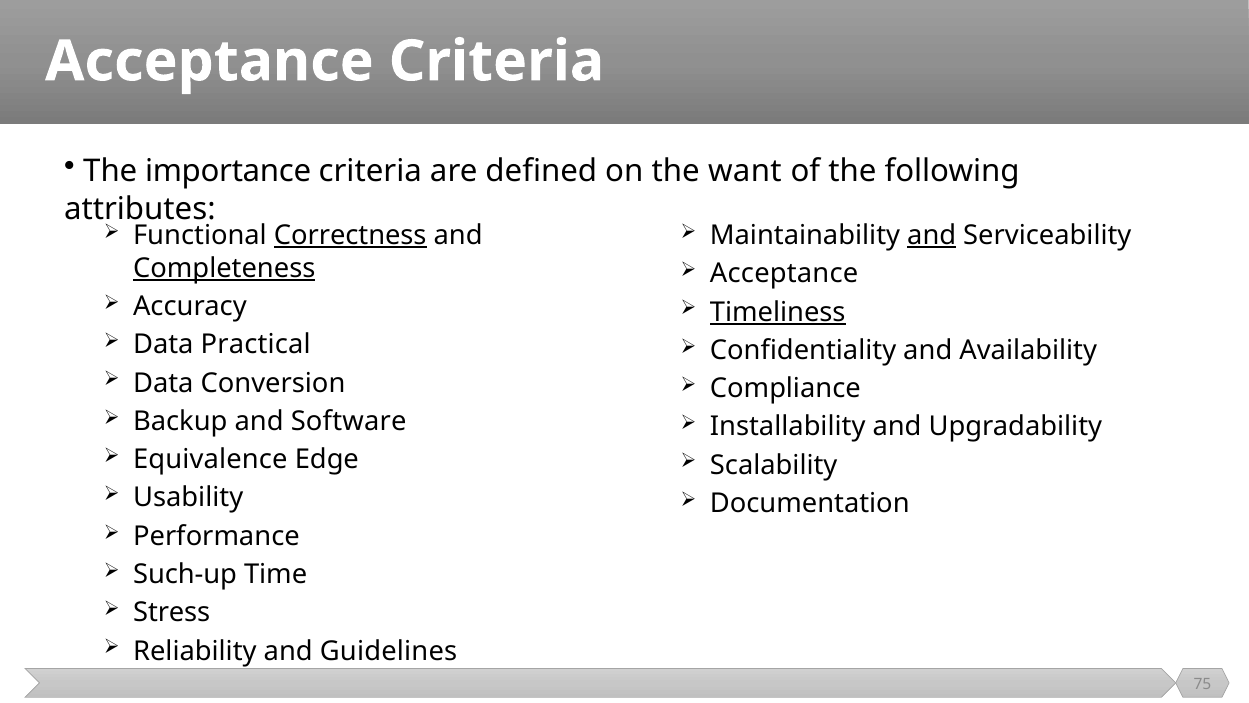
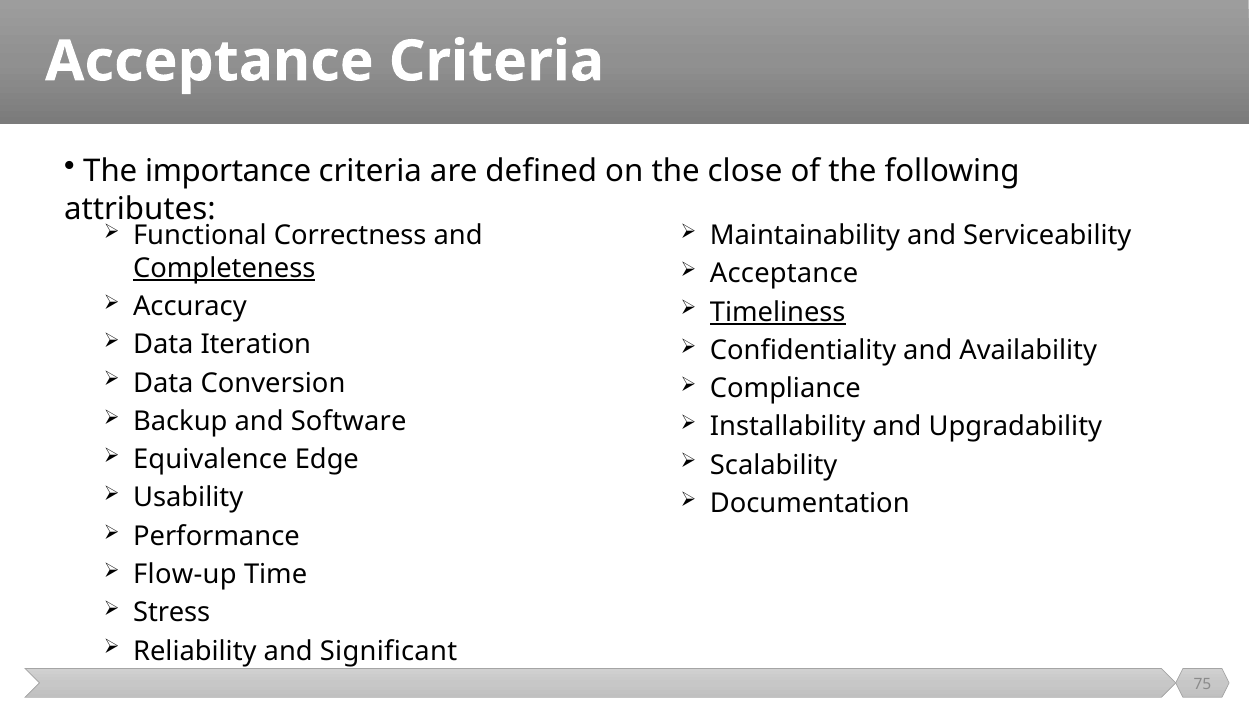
want: want -> close
Correctness underline: present -> none
and at (932, 235) underline: present -> none
Practical: Practical -> Iteration
Such-up: Such-up -> Flow-up
Guidelines: Guidelines -> Significant
